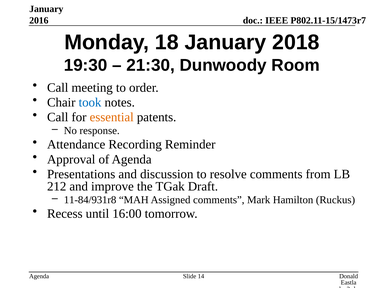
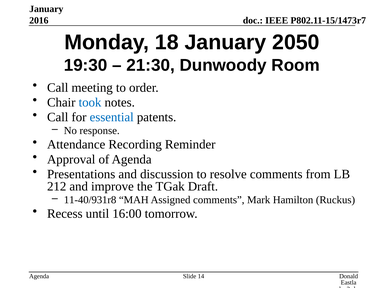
2018: 2018 -> 2050
essential colour: orange -> blue
11-84/931r8: 11-84/931r8 -> 11-40/931r8
